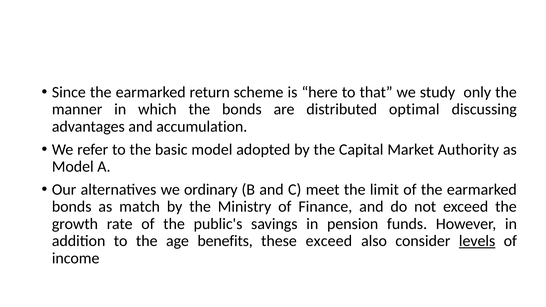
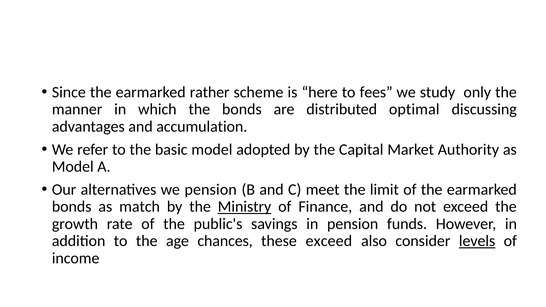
return: return -> rather
that: that -> fees
we ordinary: ordinary -> pension
Ministry underline: none -> present
benefits: benefits -> chances
